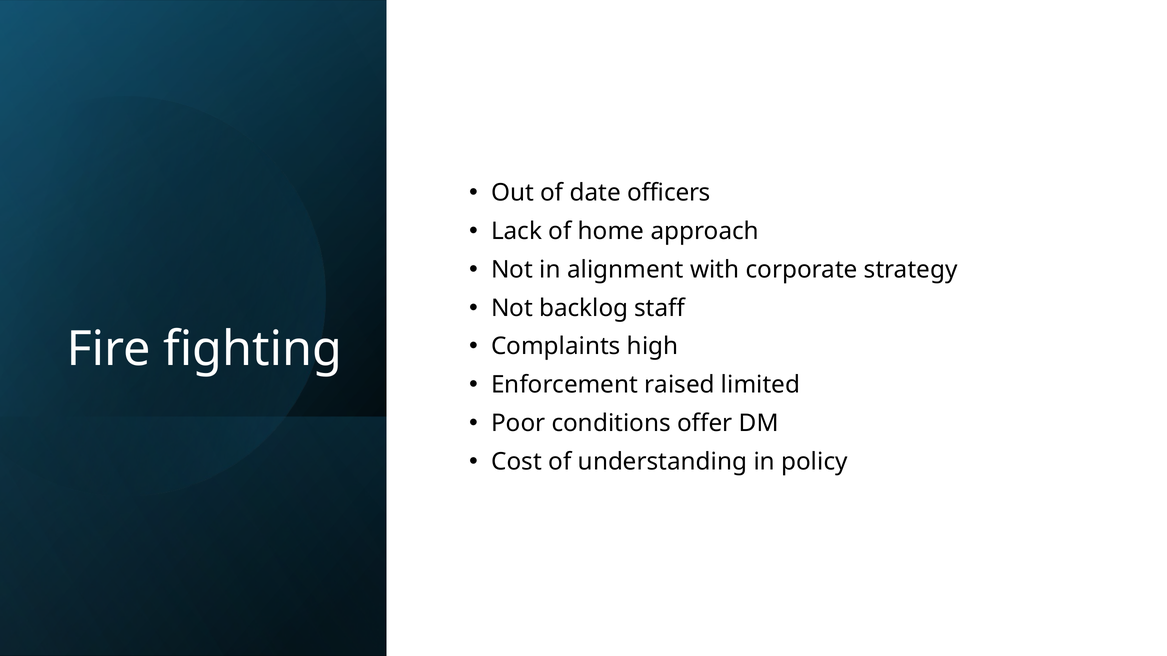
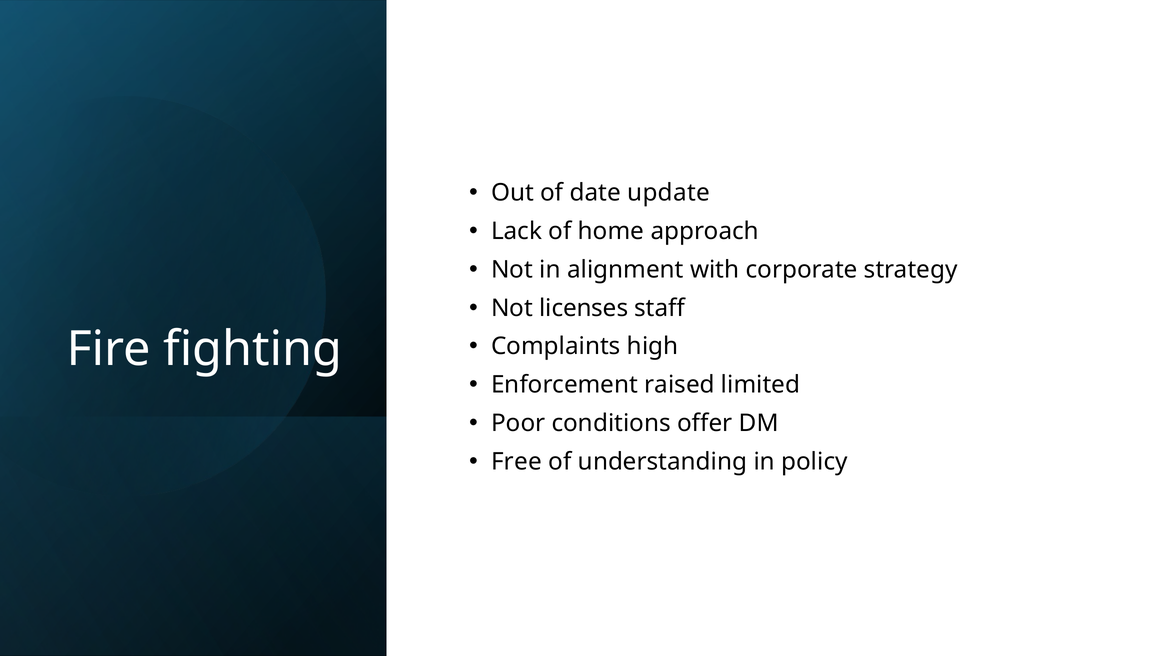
officers: officers -> update
backlog: backlog -> licenses
Cost: Cost -> Free
